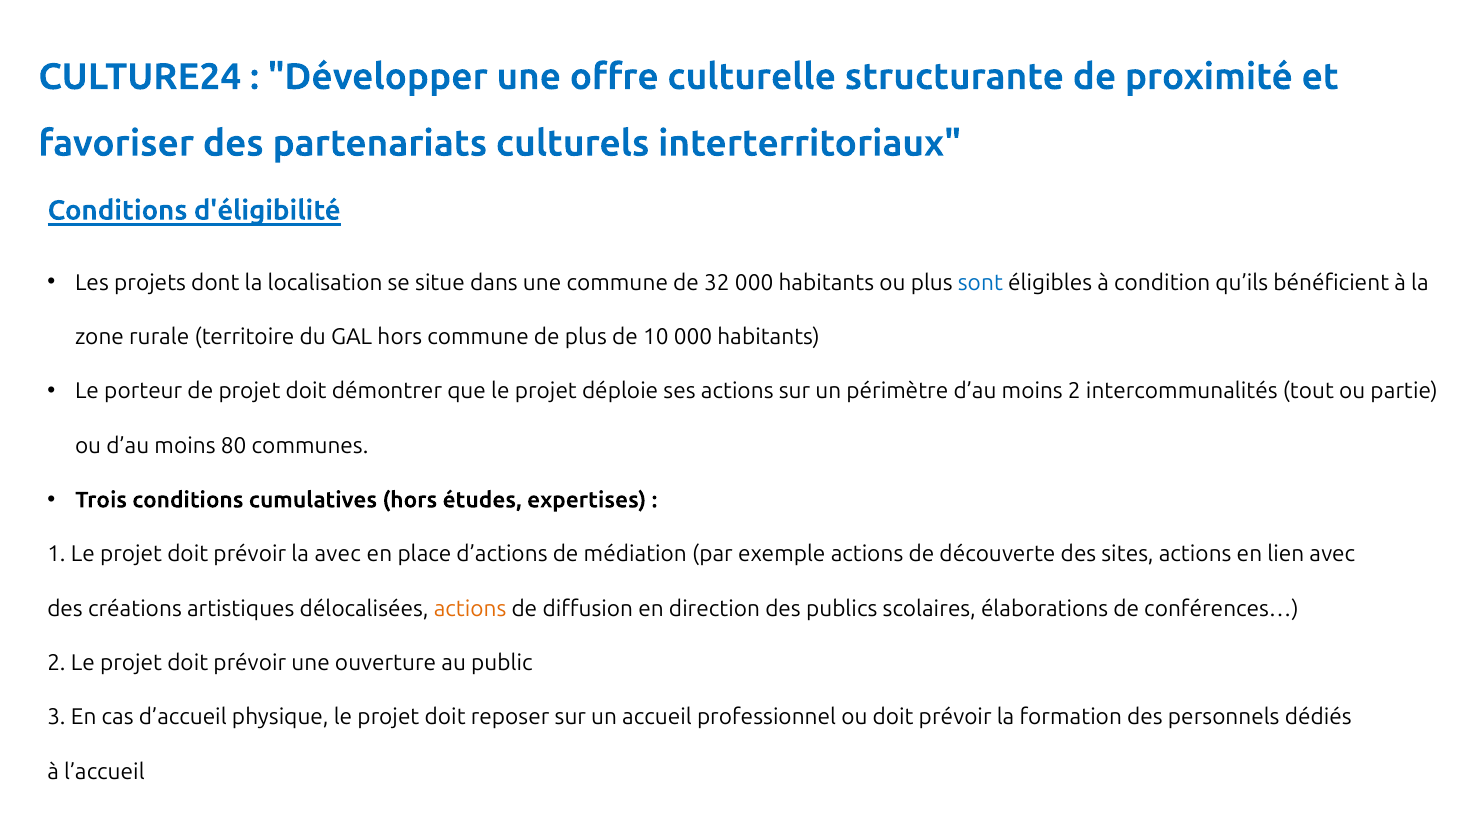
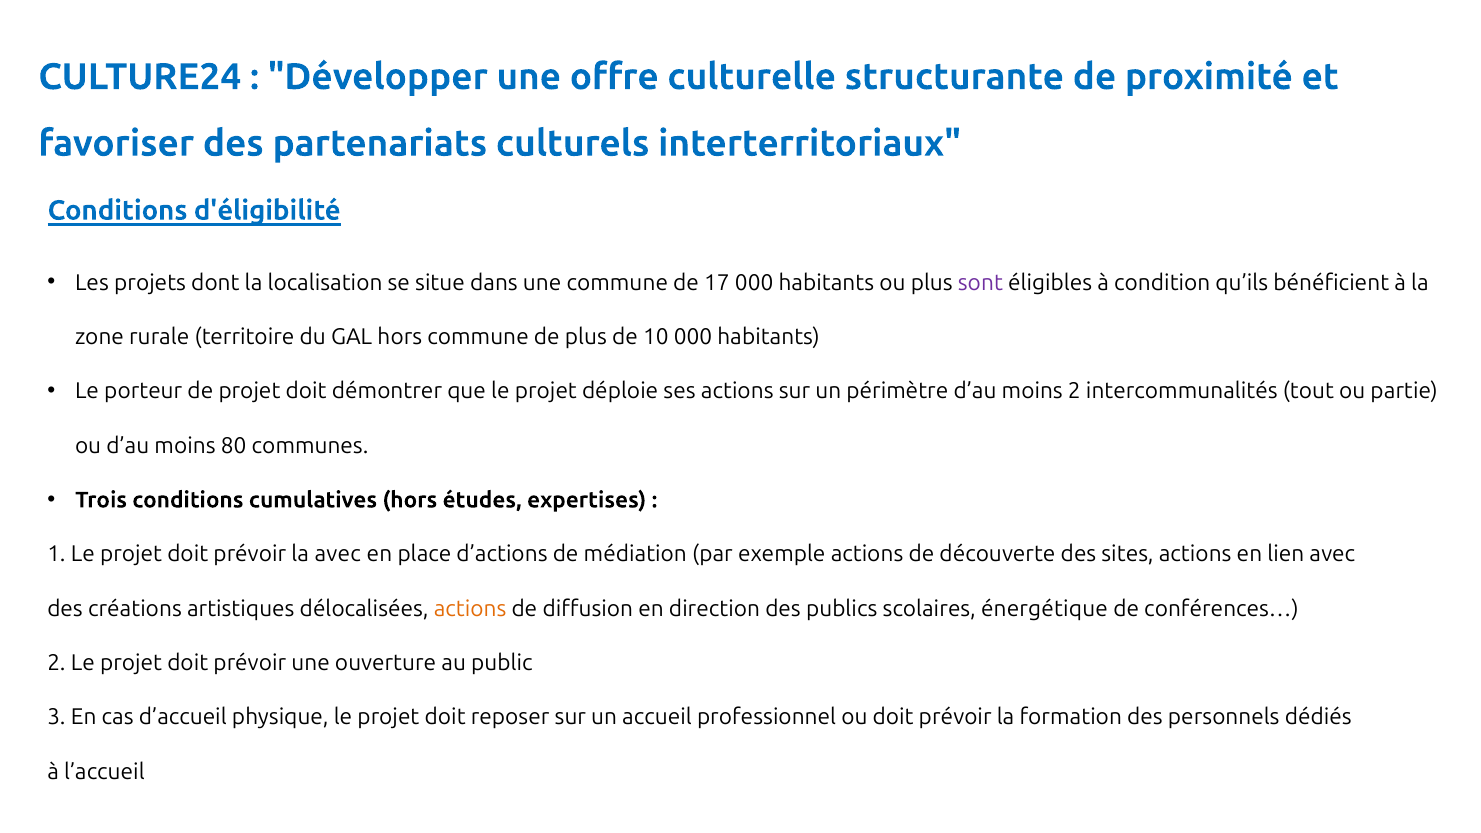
32: 32 -> 17
sont colour: blue -> purple
élaborations: élaborations -> énergétique
